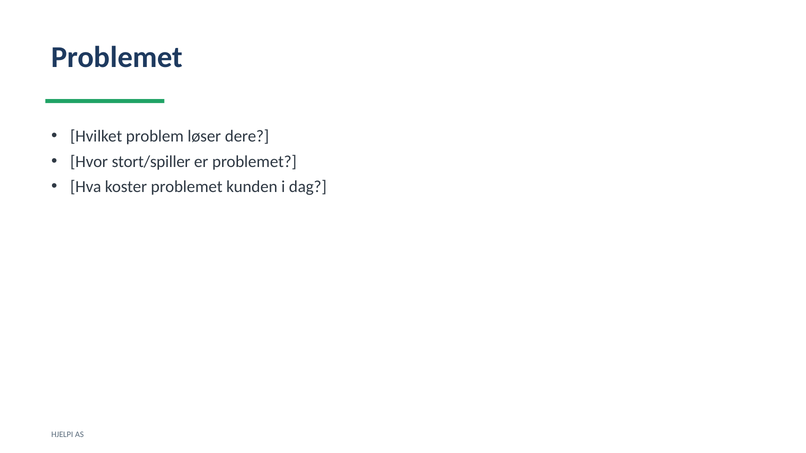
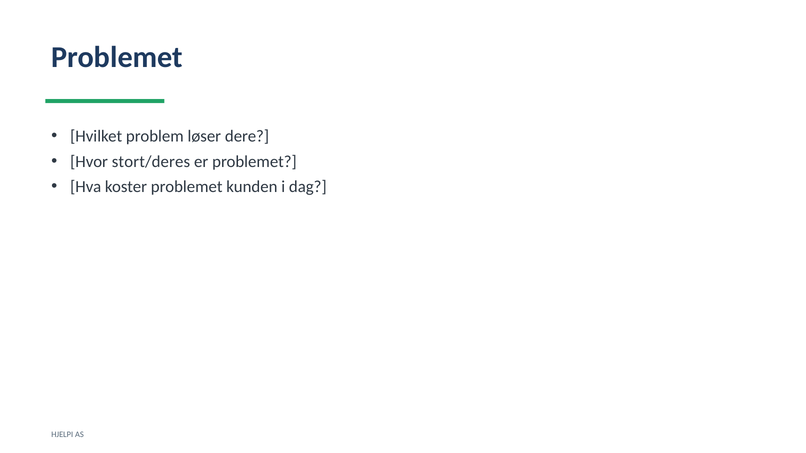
stort/spiller: stort/spiller -> stort/deres
